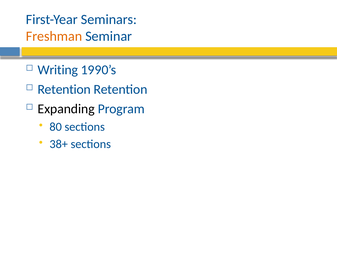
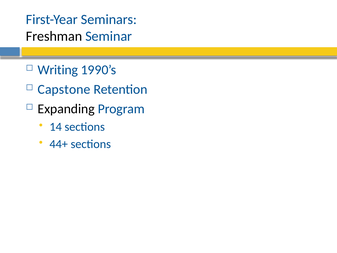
Freshman colour: orange -> black
Retention at (64, 89): Retention -> Capstone
80: 80 -> 14
38+: 38+ -> 44+
